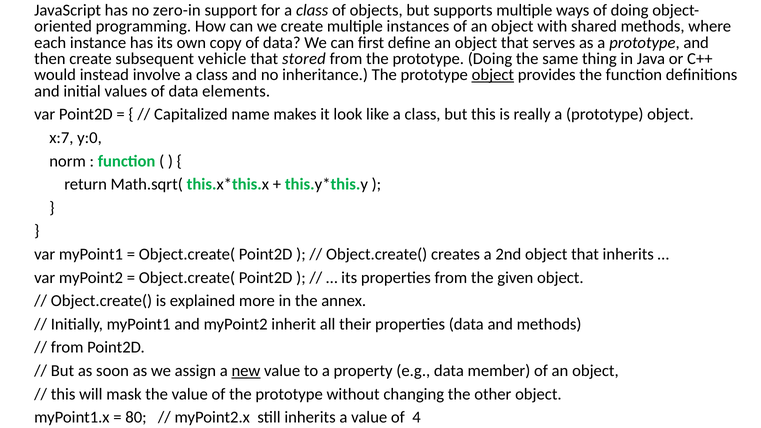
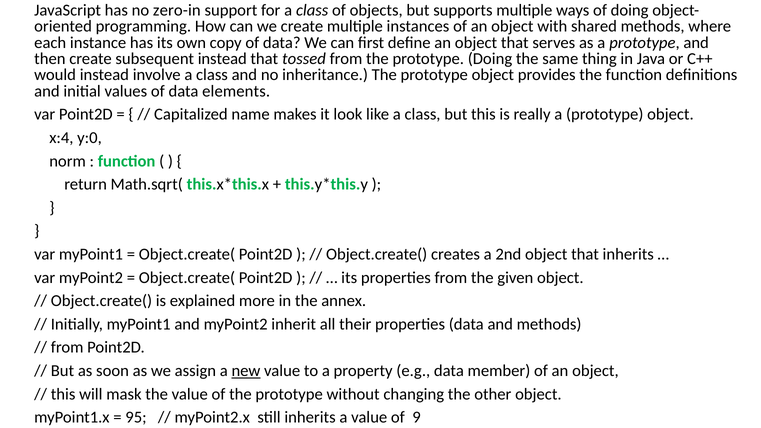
subsequent vehicle: vehicle -> instead
stored: stored -> tossed
object at (493, 75) underline: present -> none
x:7: x:7 -> x:4
80: 80 -> 95
4: 4 -> 9
